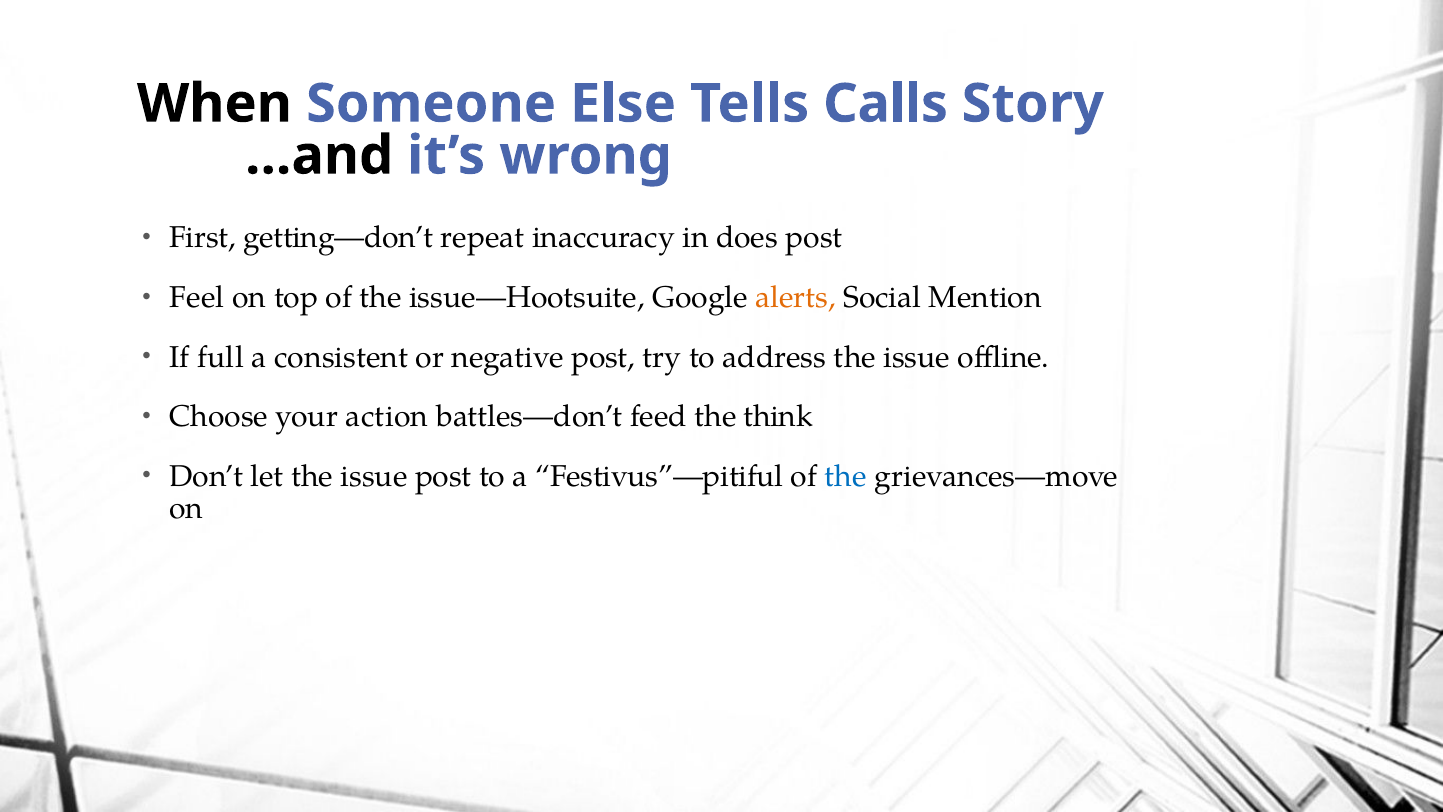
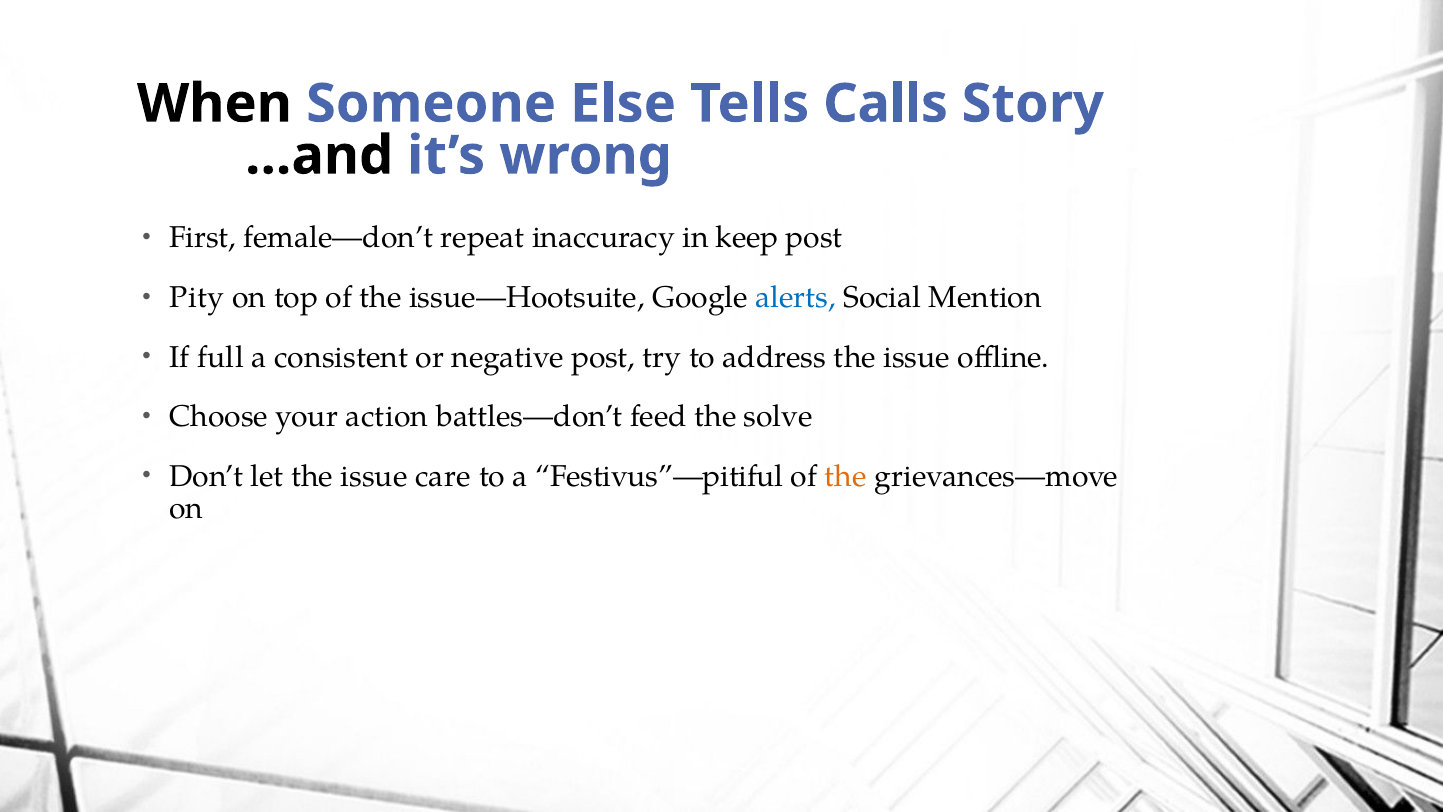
getting—don’t: getting—don’t -> female—don’t
does: does -> keep
Feel: Feel -> Pity
alerts colour: orange -> blue
think: think -> solve
issue post: post -> care
the at (846, 476) colour: blue -> orange
